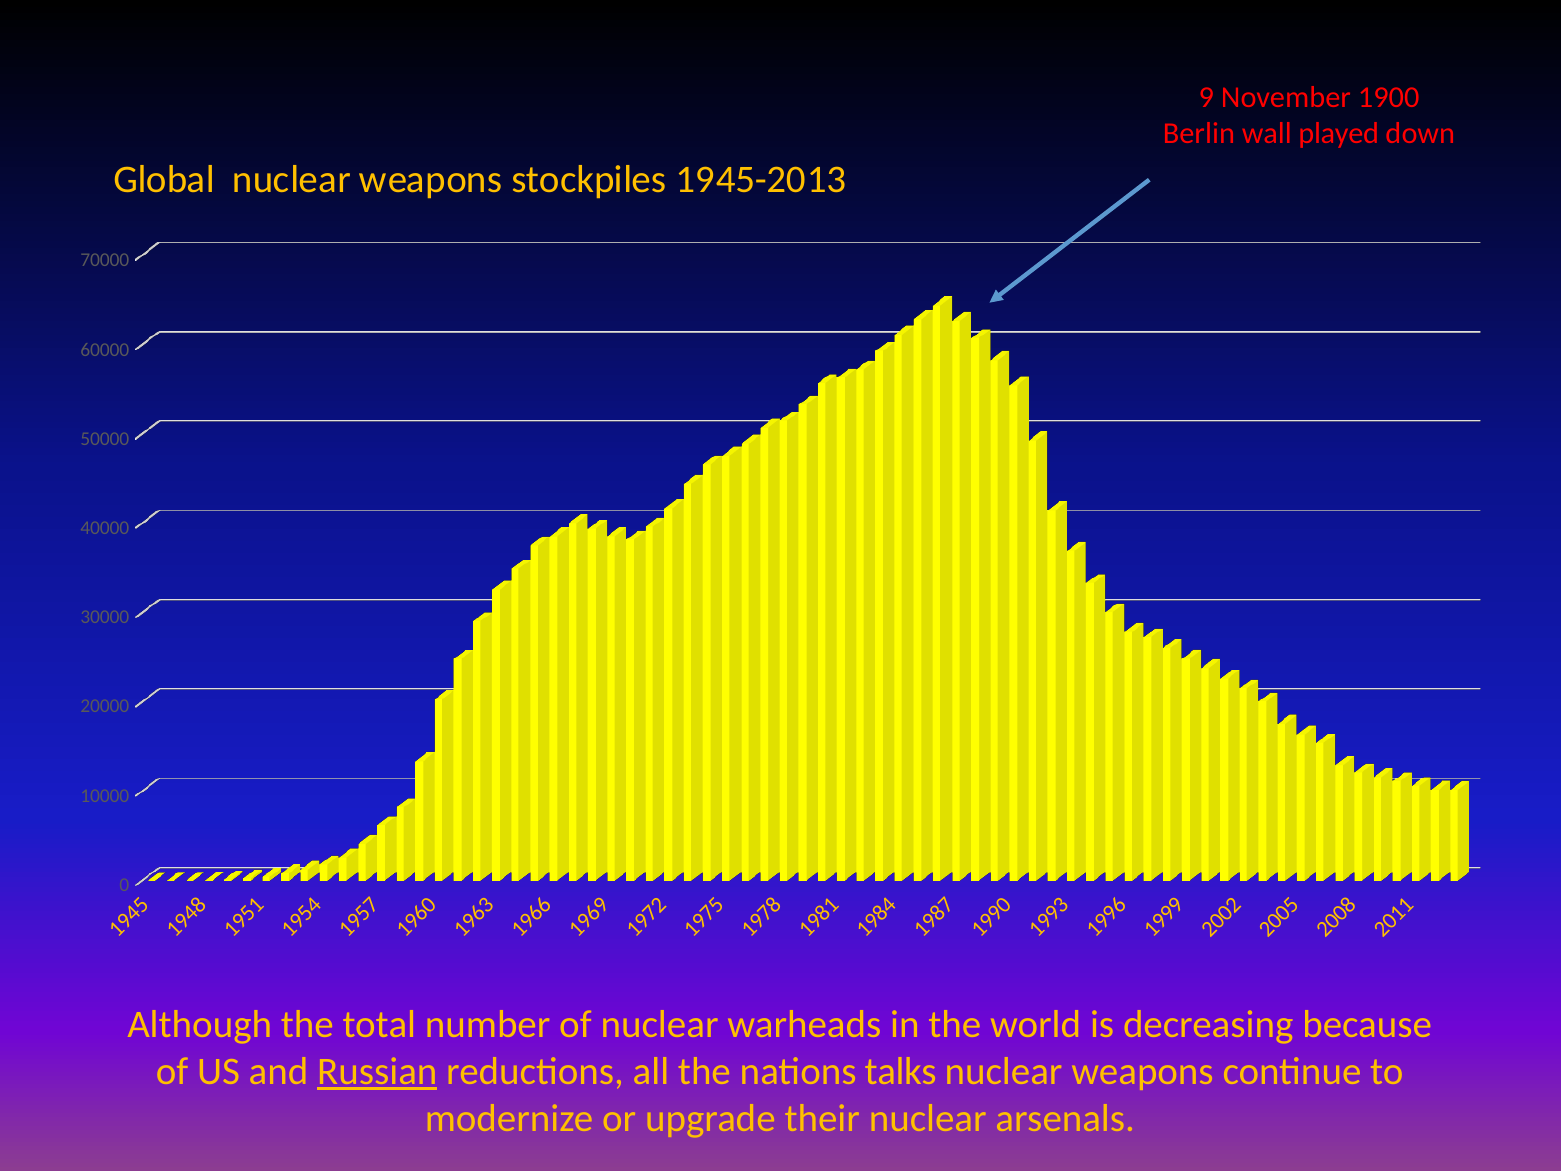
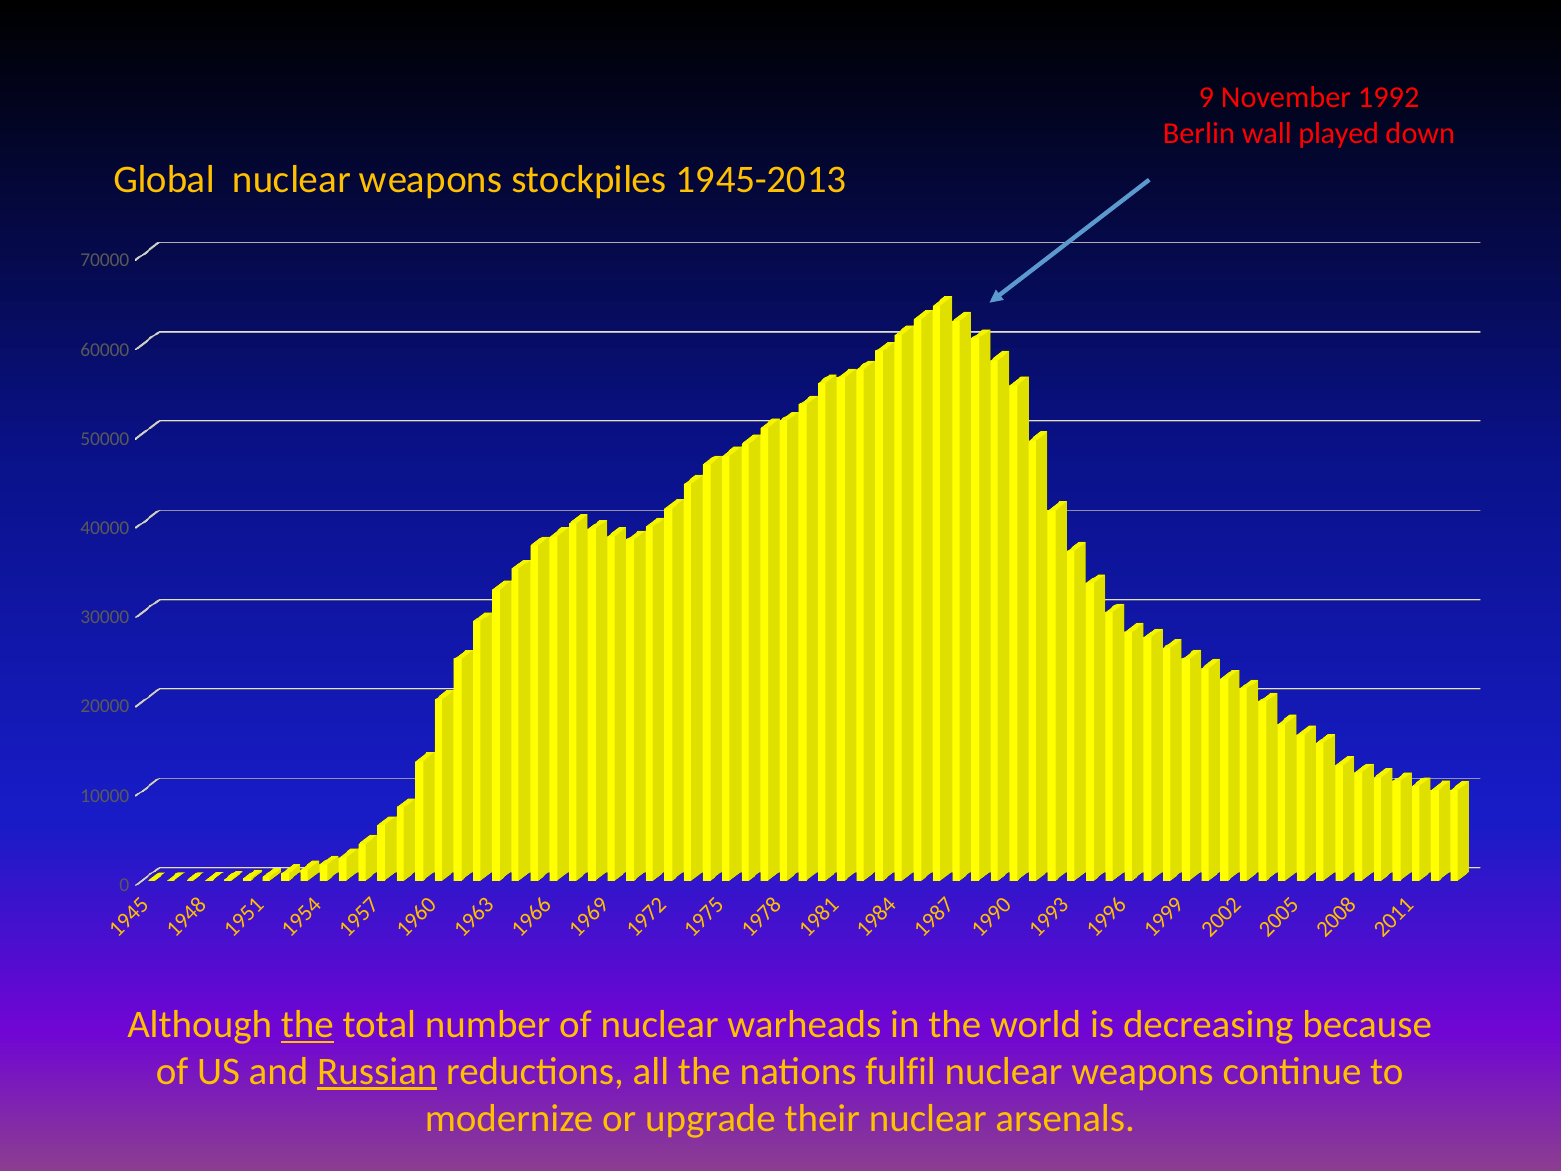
1900: 1900 -> 1992
the at (307, 1025) underline: none -> present
talks: talks -> fulfil
